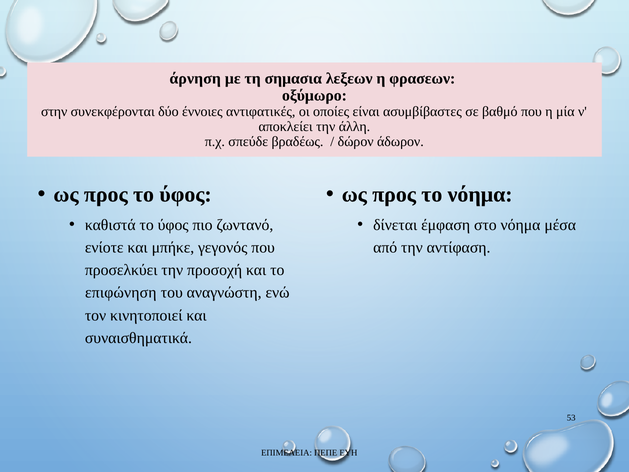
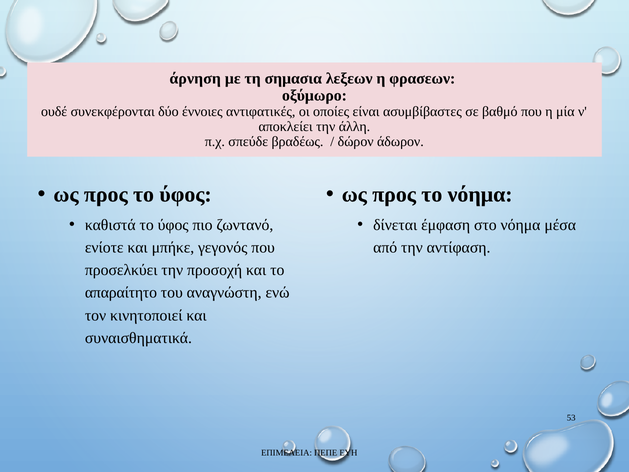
στην: στην -> ουδέ
επιφώνηση: επιφώνηση -> απαραίτητο
